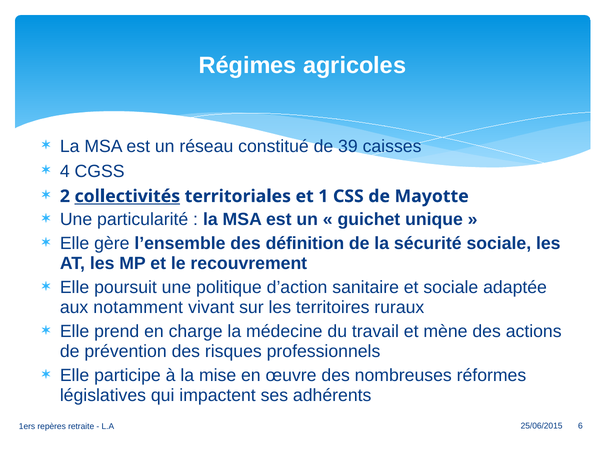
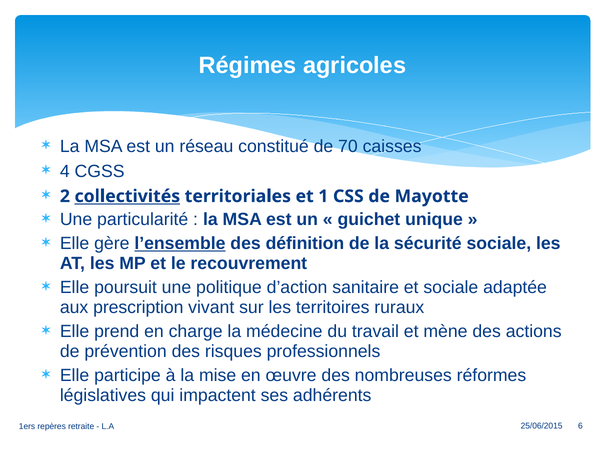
39: 39 -> 70
l’ensemble underline: none -> present
notamment: notamment -> prescription
